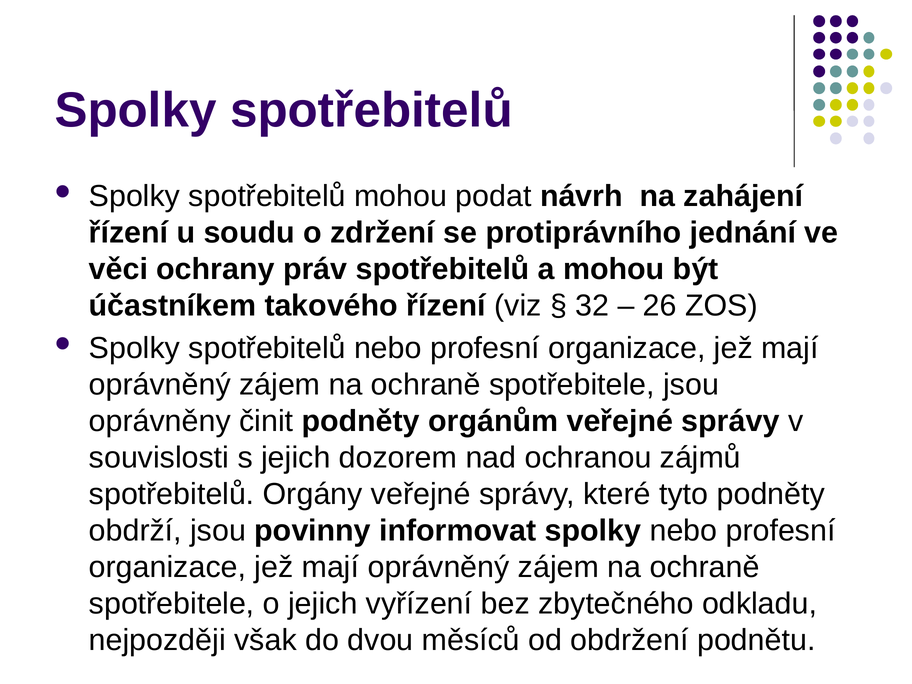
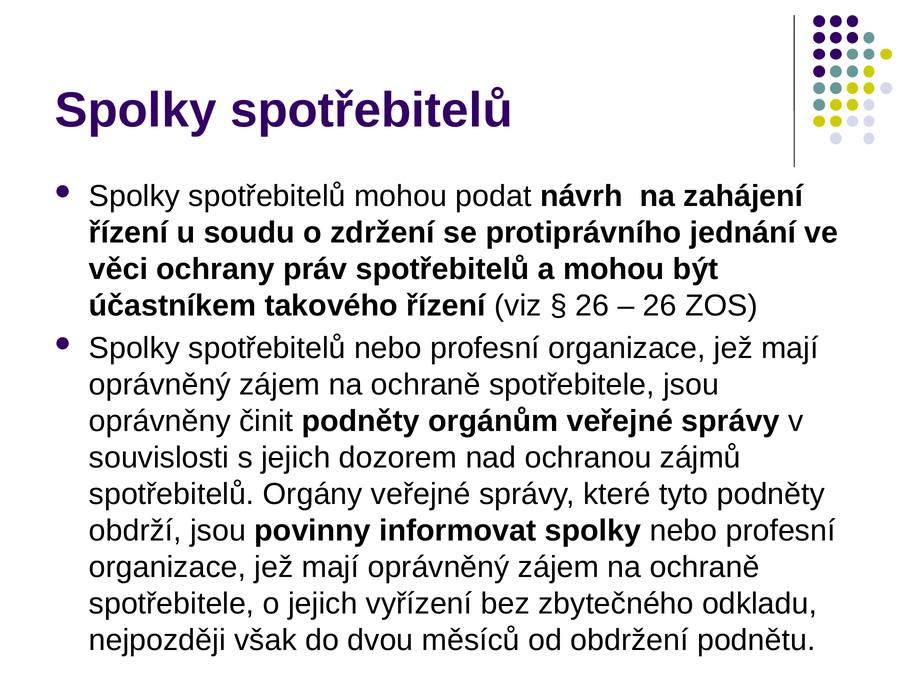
32 at (592, 306): 32 -> 26
